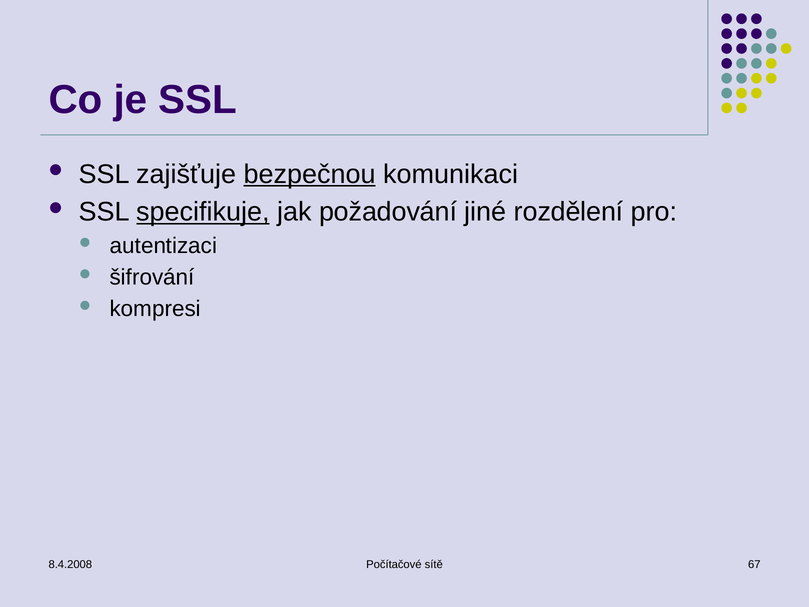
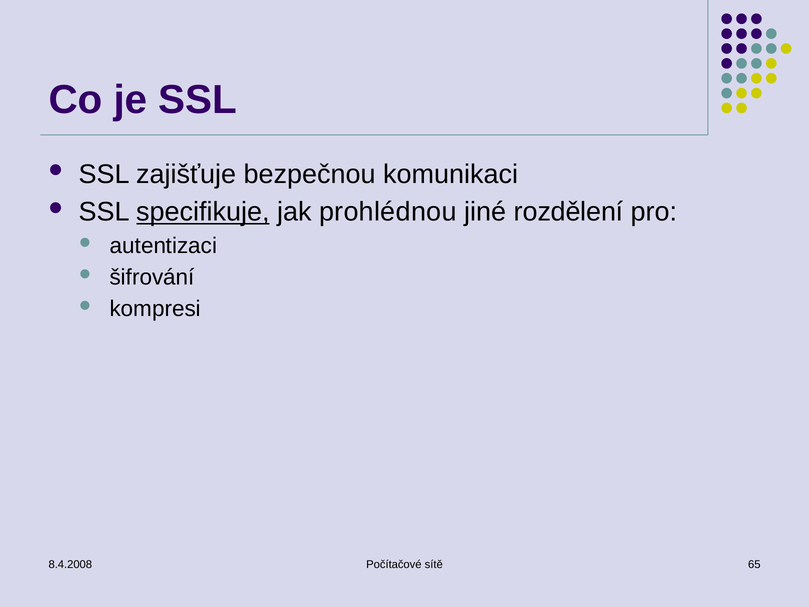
bezpečnou underline: present -> none
požadování: požadování -> prohlédnou
67: 67 -> 65
